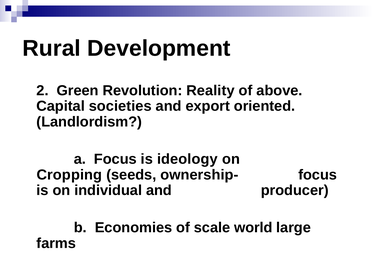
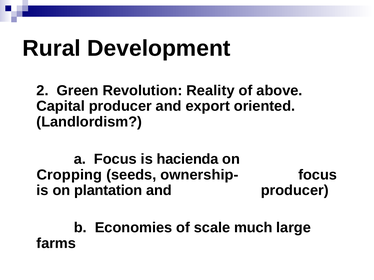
Capital societies: societies -> producer
ideology: ideology -> hacienda
individual: individual -> plantation
world: world -> much
